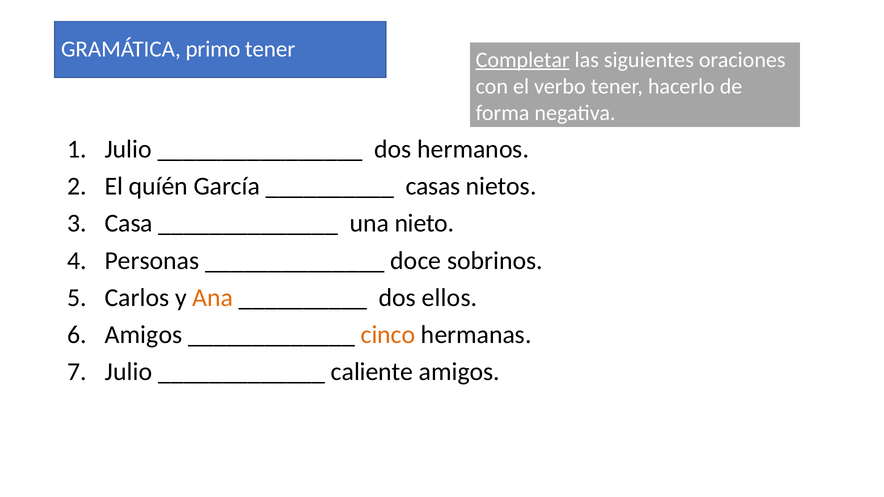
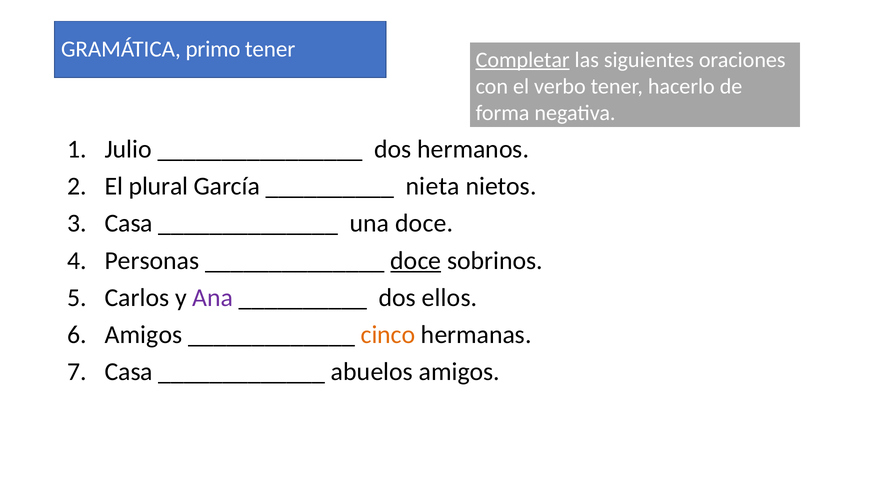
quíén: quíén -> plural
casas: casas -> nieta
una nieto: nieto -> doce
doce at (416, 261) underline: none -> present
Ana colour: orange -> purple
Julio at (129, 372): Julio -> Casa
caliente: caliente -> abuelos
